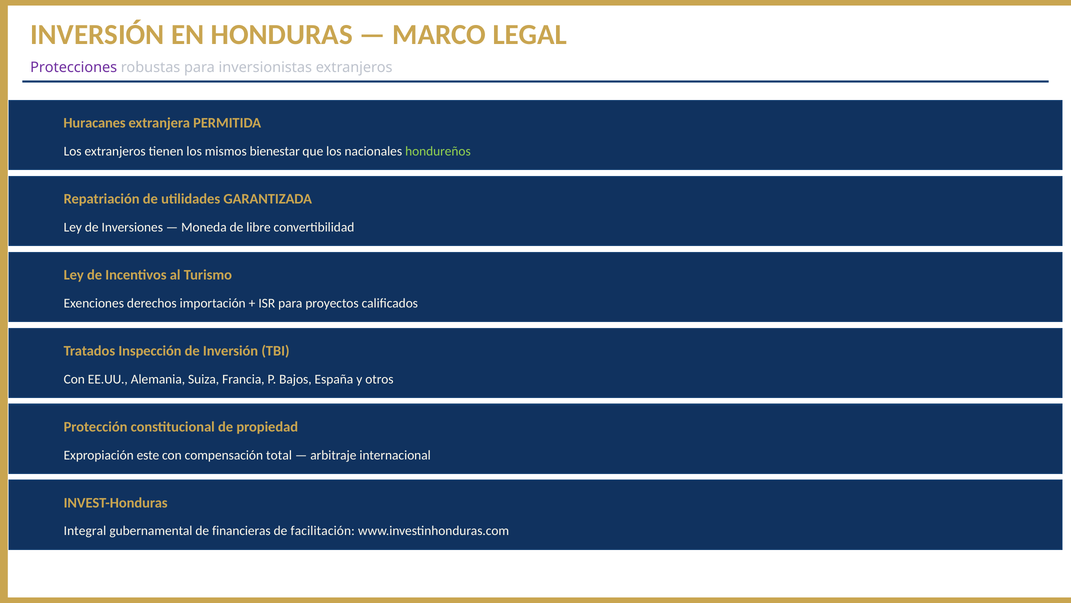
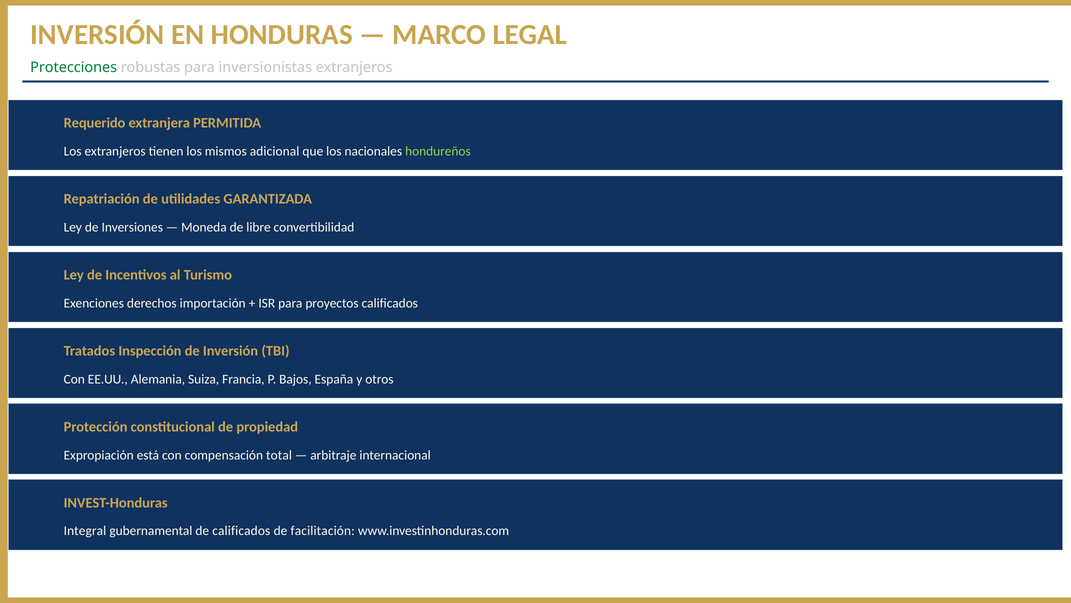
Protecciones colour: purple -> green
Huracanes: Huracanes -> Requerido
bienestar: bienestar -> adicional
este: este -> está
de financieras: financieras -> calificados
